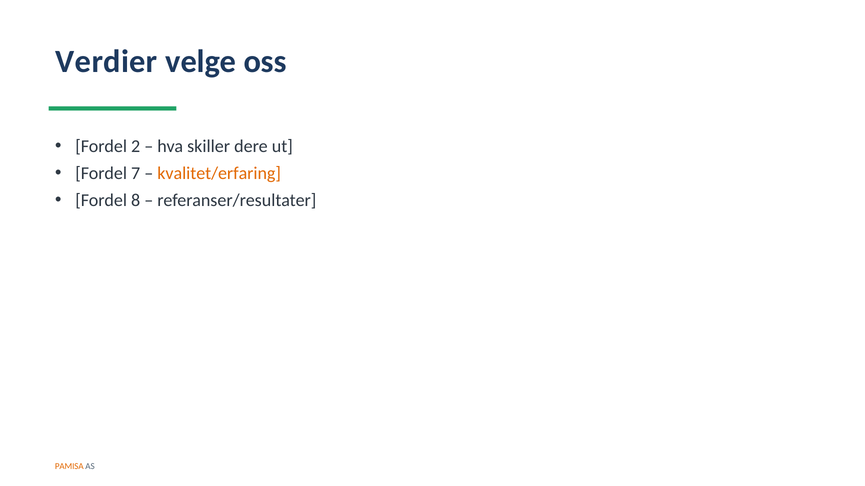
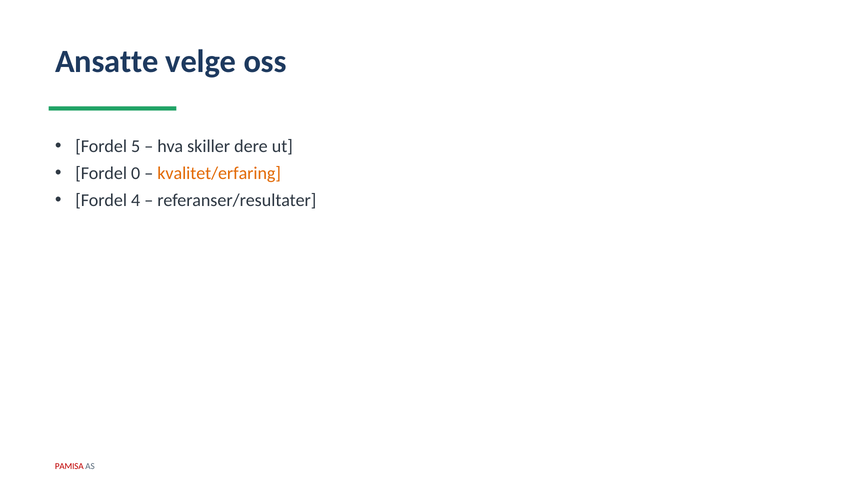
Verdier: Verdier -> Ansatte
2: 2 -> 5
7: 7 -> 0
8: 8 -> 4
PAMISA colour: orange -> red
